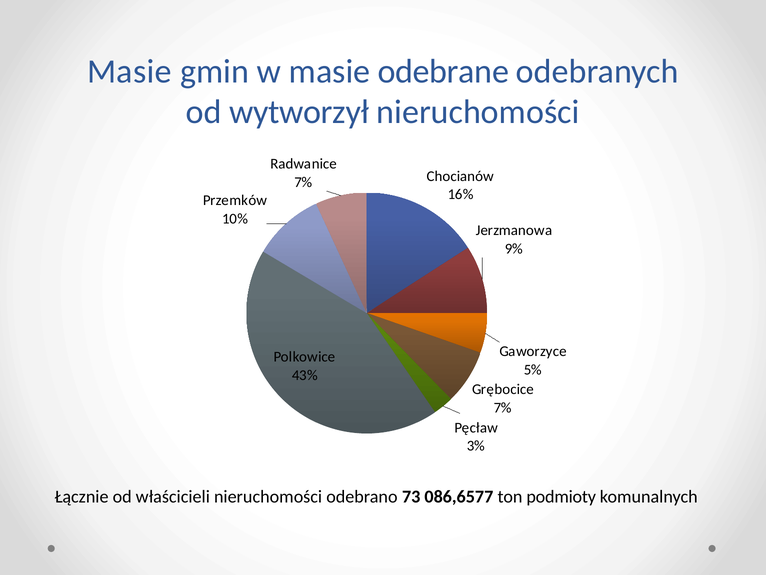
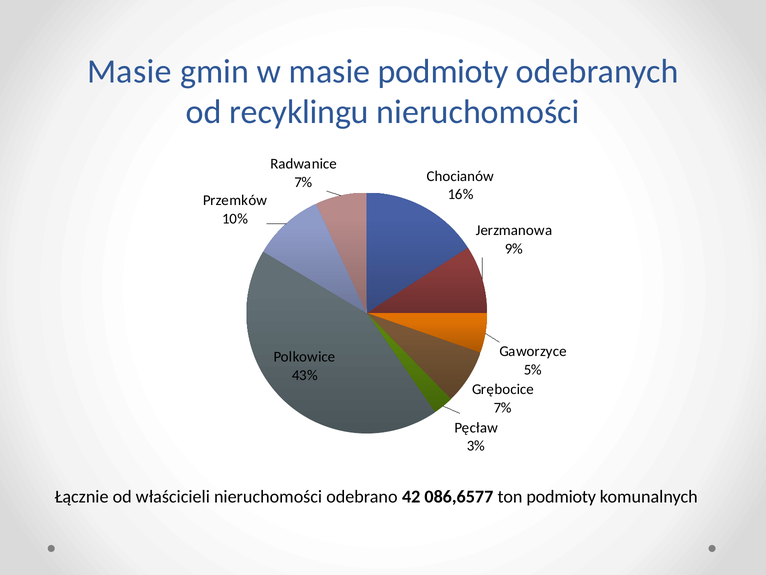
masie odebrane: odebrane -> podmioty
wytworzył: wytworzył -> recyklingu
73: 73 -> 42
